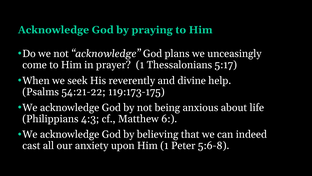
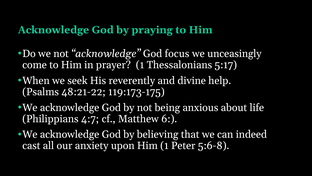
plans: plans -> focus
54:21-22: 54:21-22 -> 48:21-22
4:3: 4:3 -> 4:7
